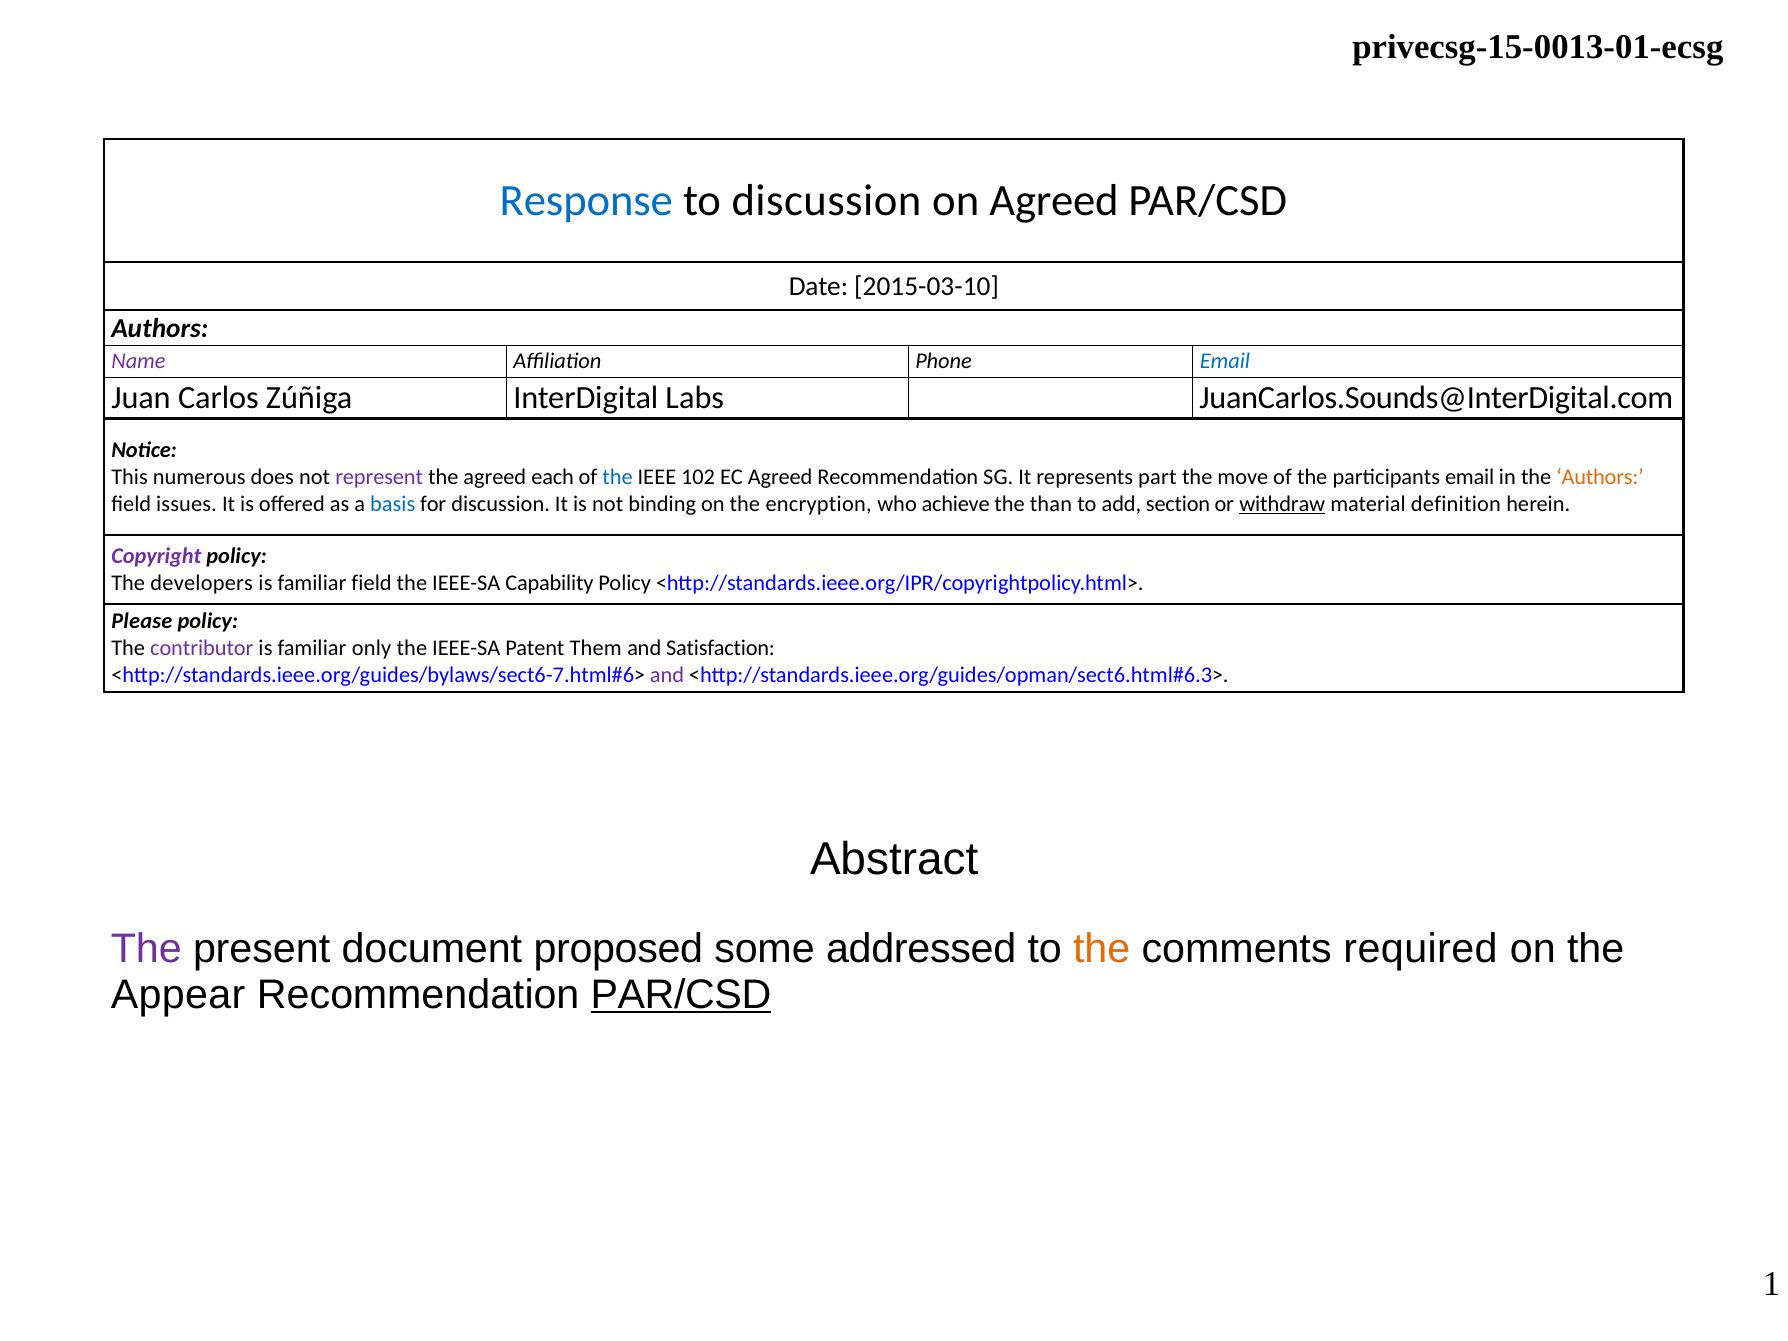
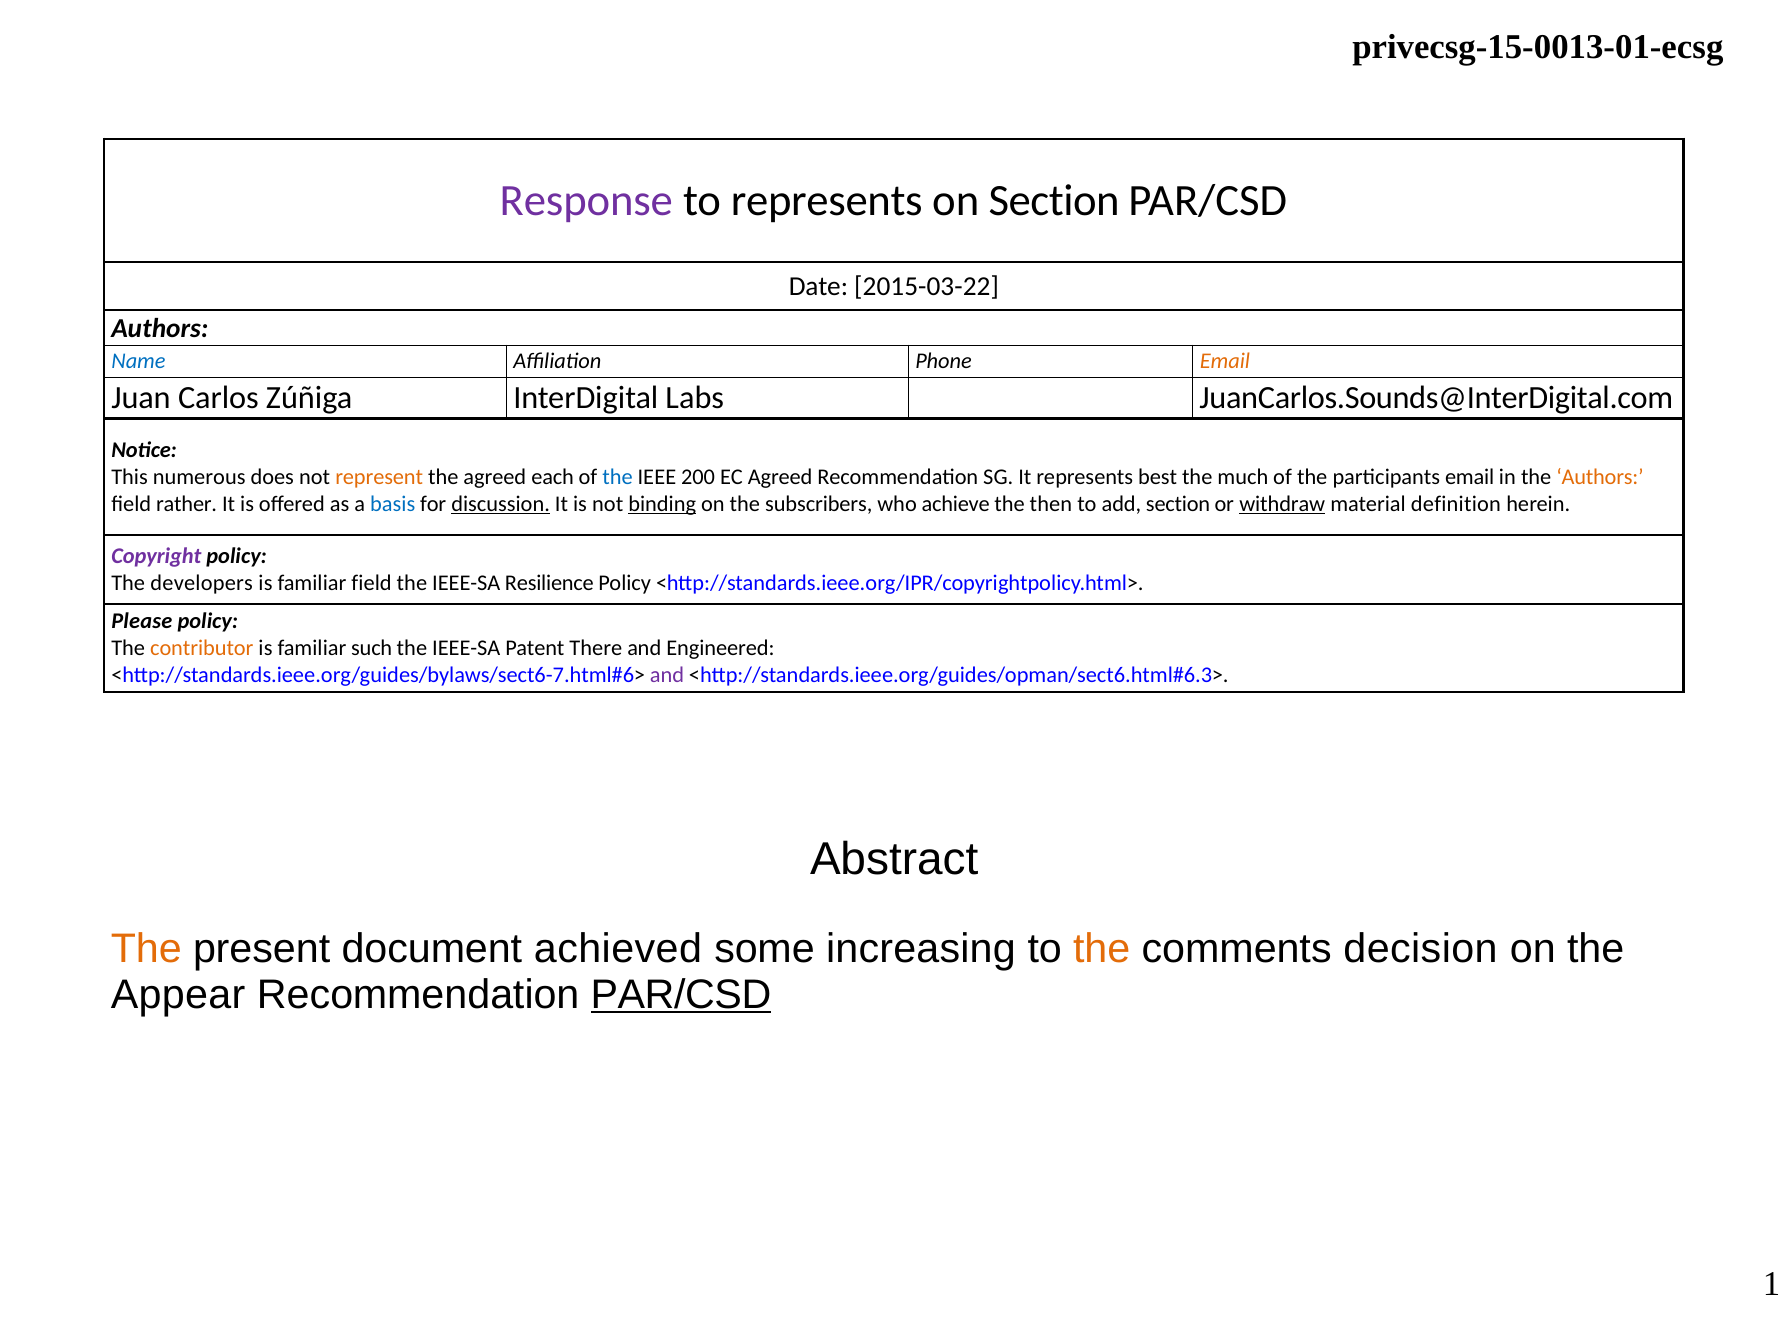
Response colour: blue -> purple
to discussion: discussion -> represents
on Agreed: Agreed -> Section
2015-03-10: 2015-03-10 -> 2015-03-22
Name colour: purple -> blue
Email at (1225, 361) colour: blue -> orange
represent colour: purple -> orange
102: 102 -> 200
part: part -> best
move: move -> much
issues: issues -> rather
discussion at (501, 504) underline: none -> present
binding underline: none -> present
encryption: encryption -> subscribers
than: than -> then
Capability: Capability -> Resilience
contributor colour: purple -> orange
only: only -> such
Them: Them -> There
Satisfaction: Satisfaction -> Engineered
The at (146, 949) colour: purple -> orange
proposed: proposed -> achieved
addressed: addressed -> increasing
required: required -> decision
